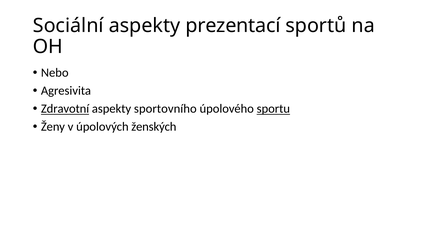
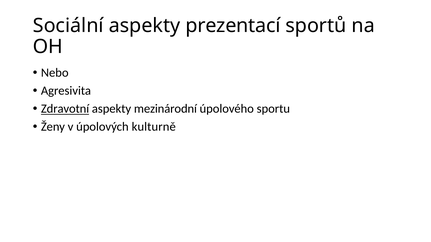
sportovního: sportovního -> mezinárodní
sportu underline: present -> none
ženských: ženských -> kulturně
